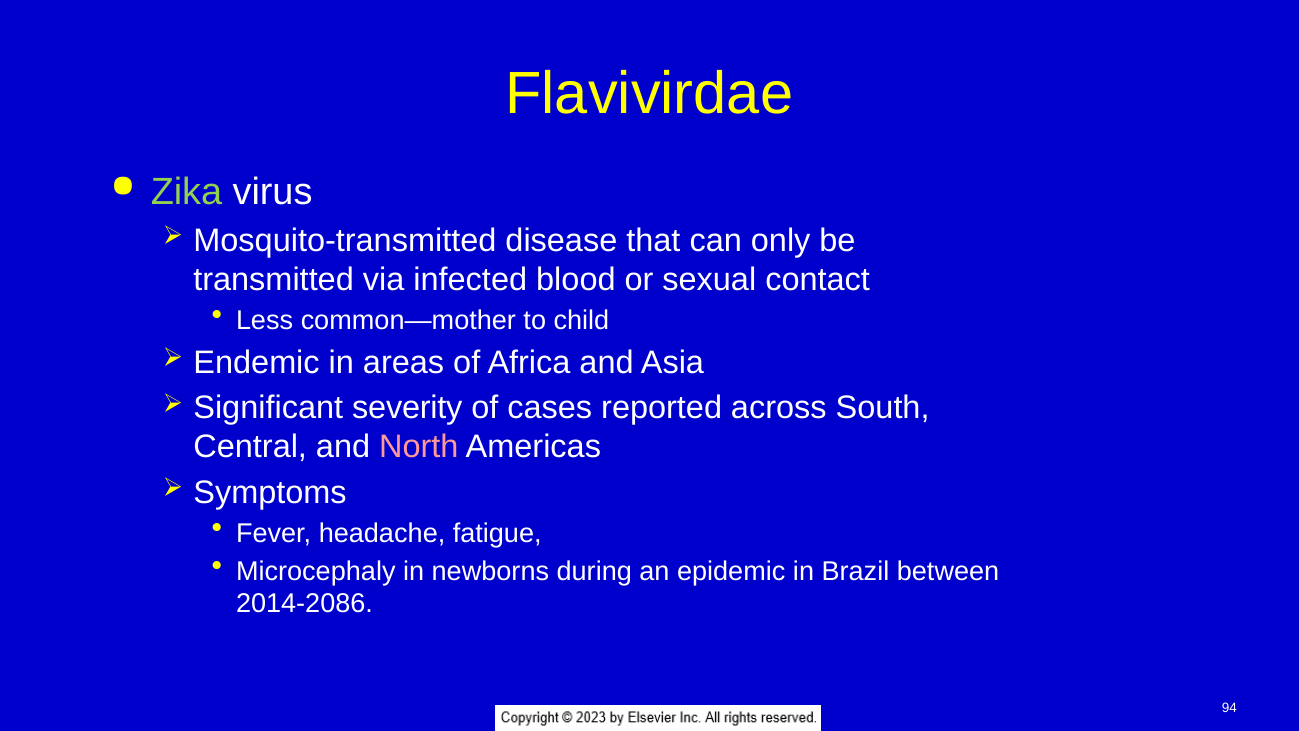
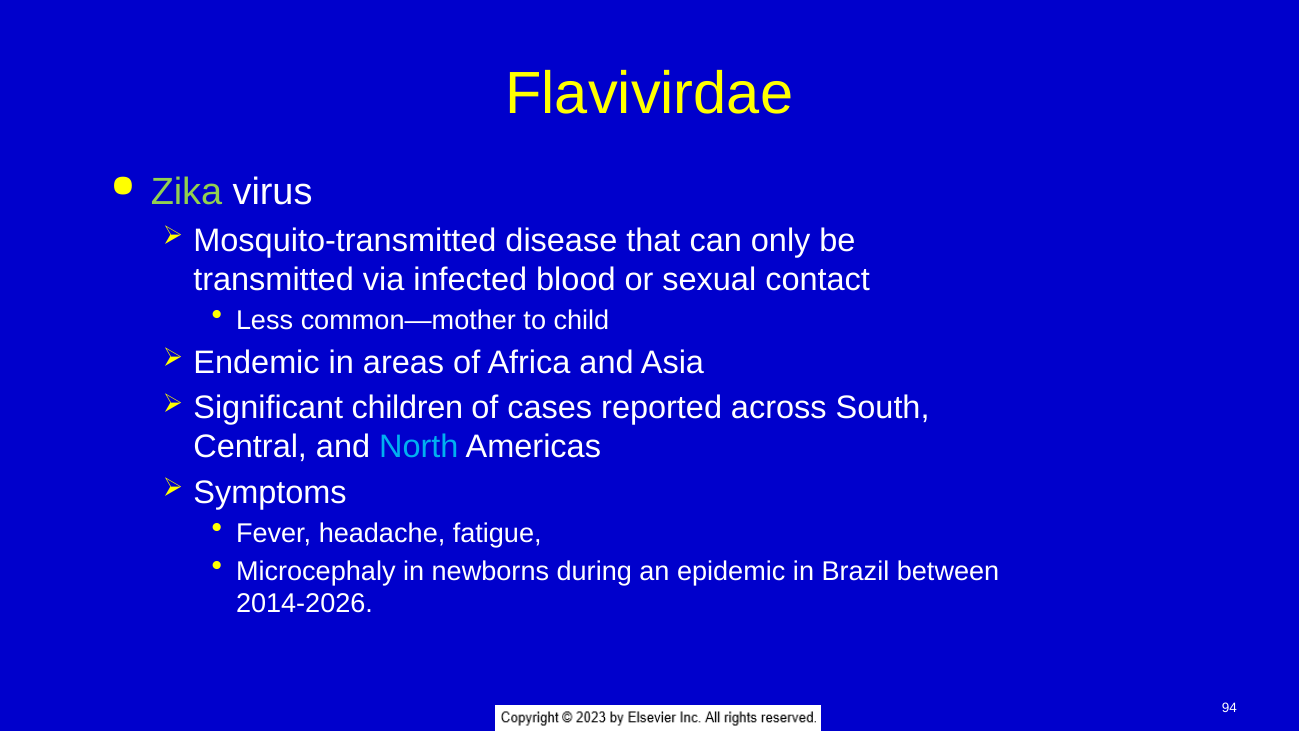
severity: severity -> children
North colour: pink -> light blue
2014-2086: 2014-2086 -> 2014-2026
